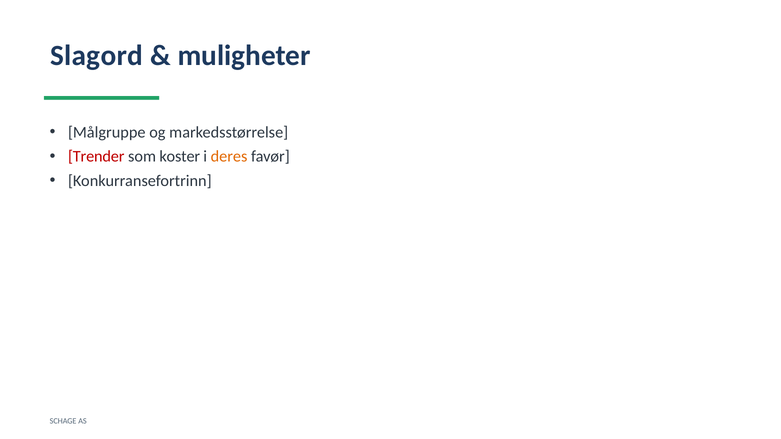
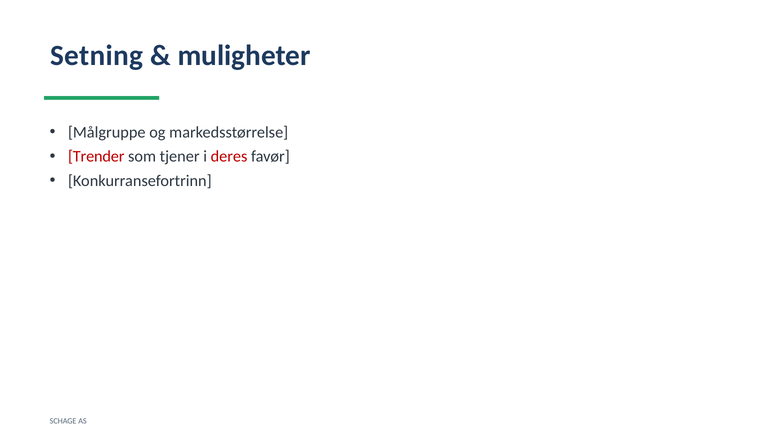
Slagord: Slagord -> Setning
koster: koster -> tjener
deres colour: orange -> red
